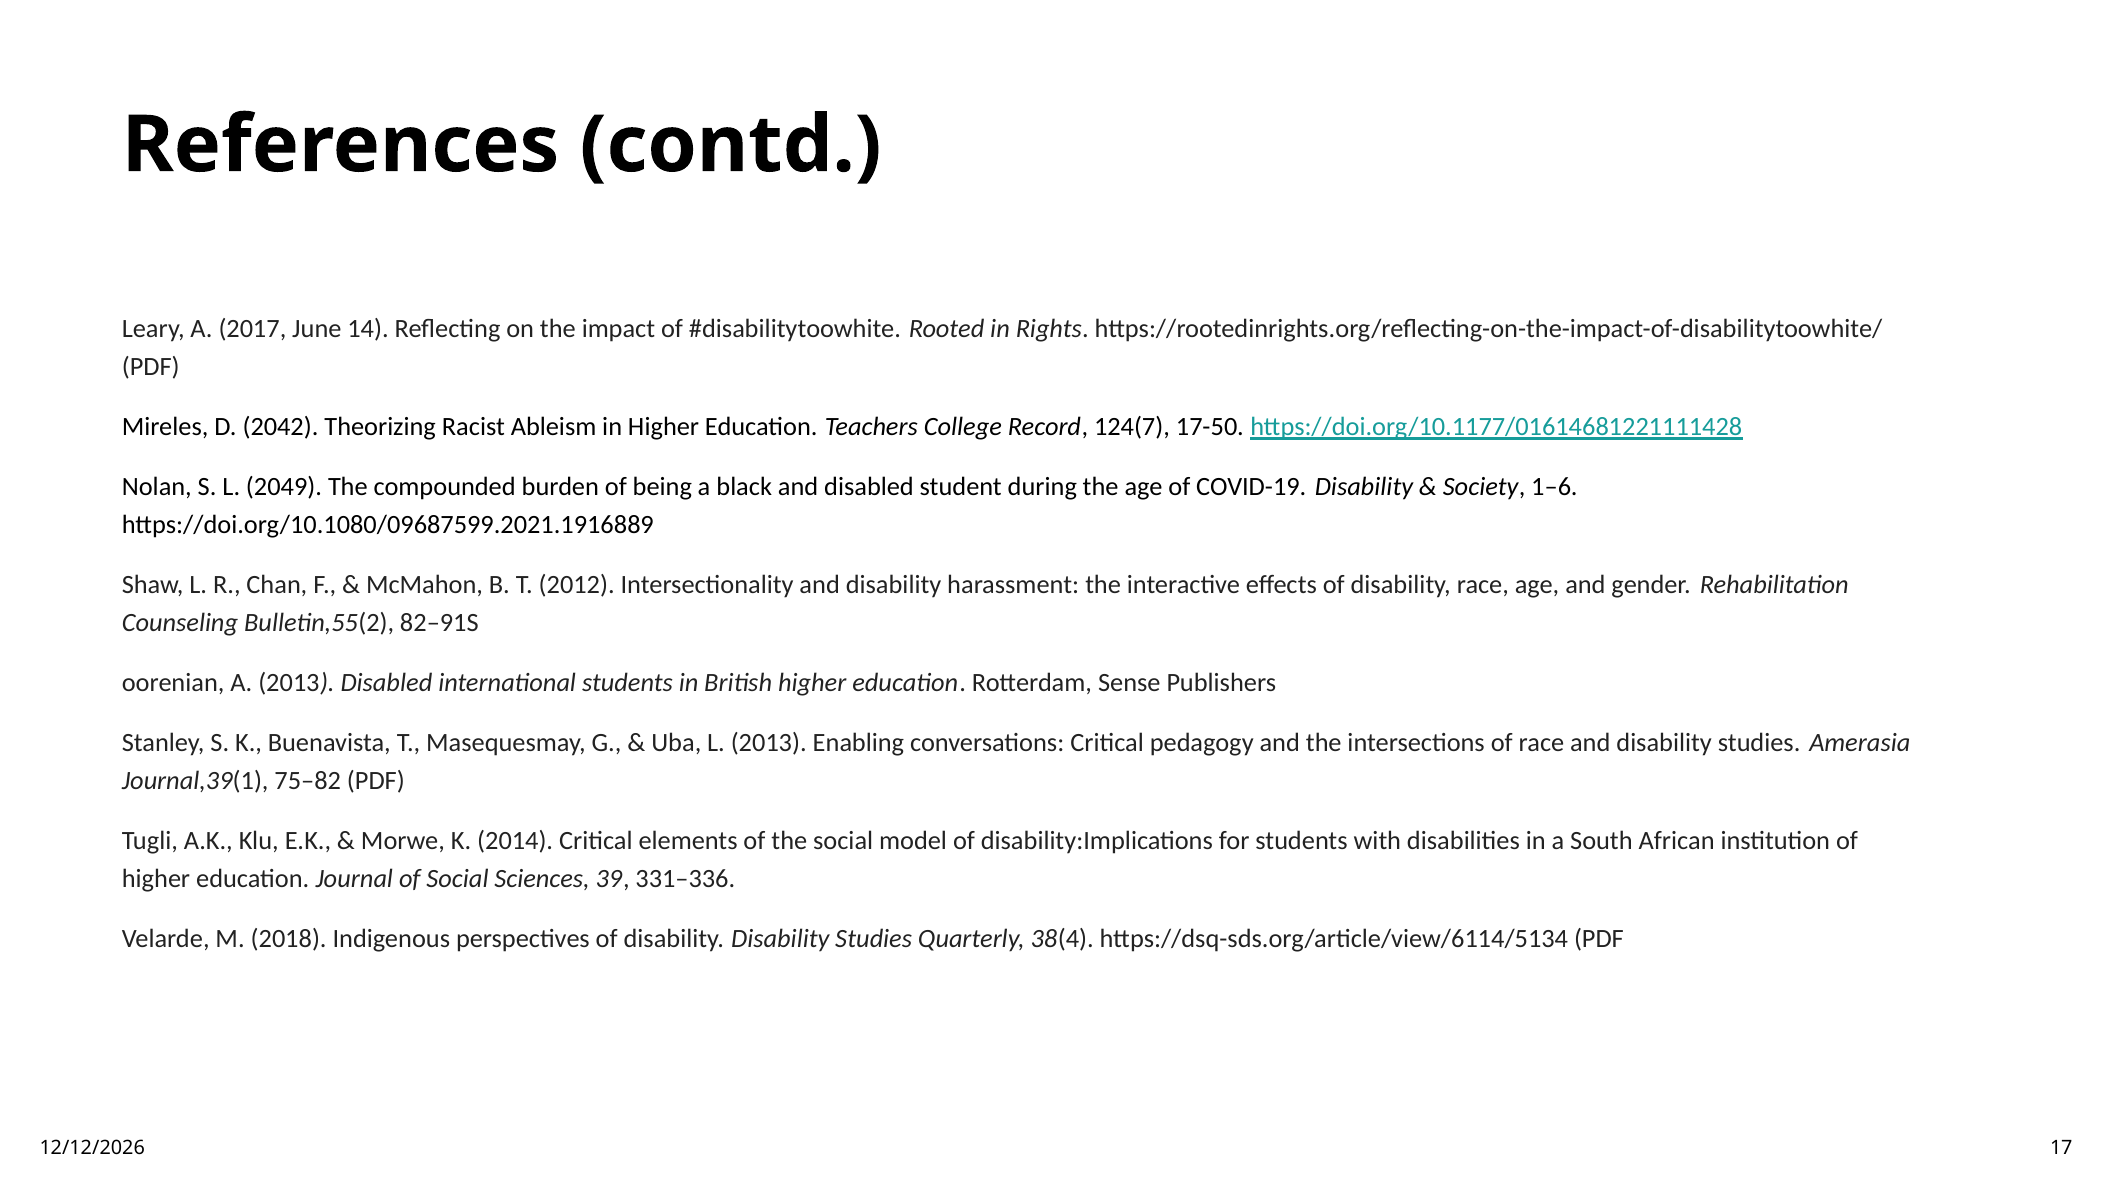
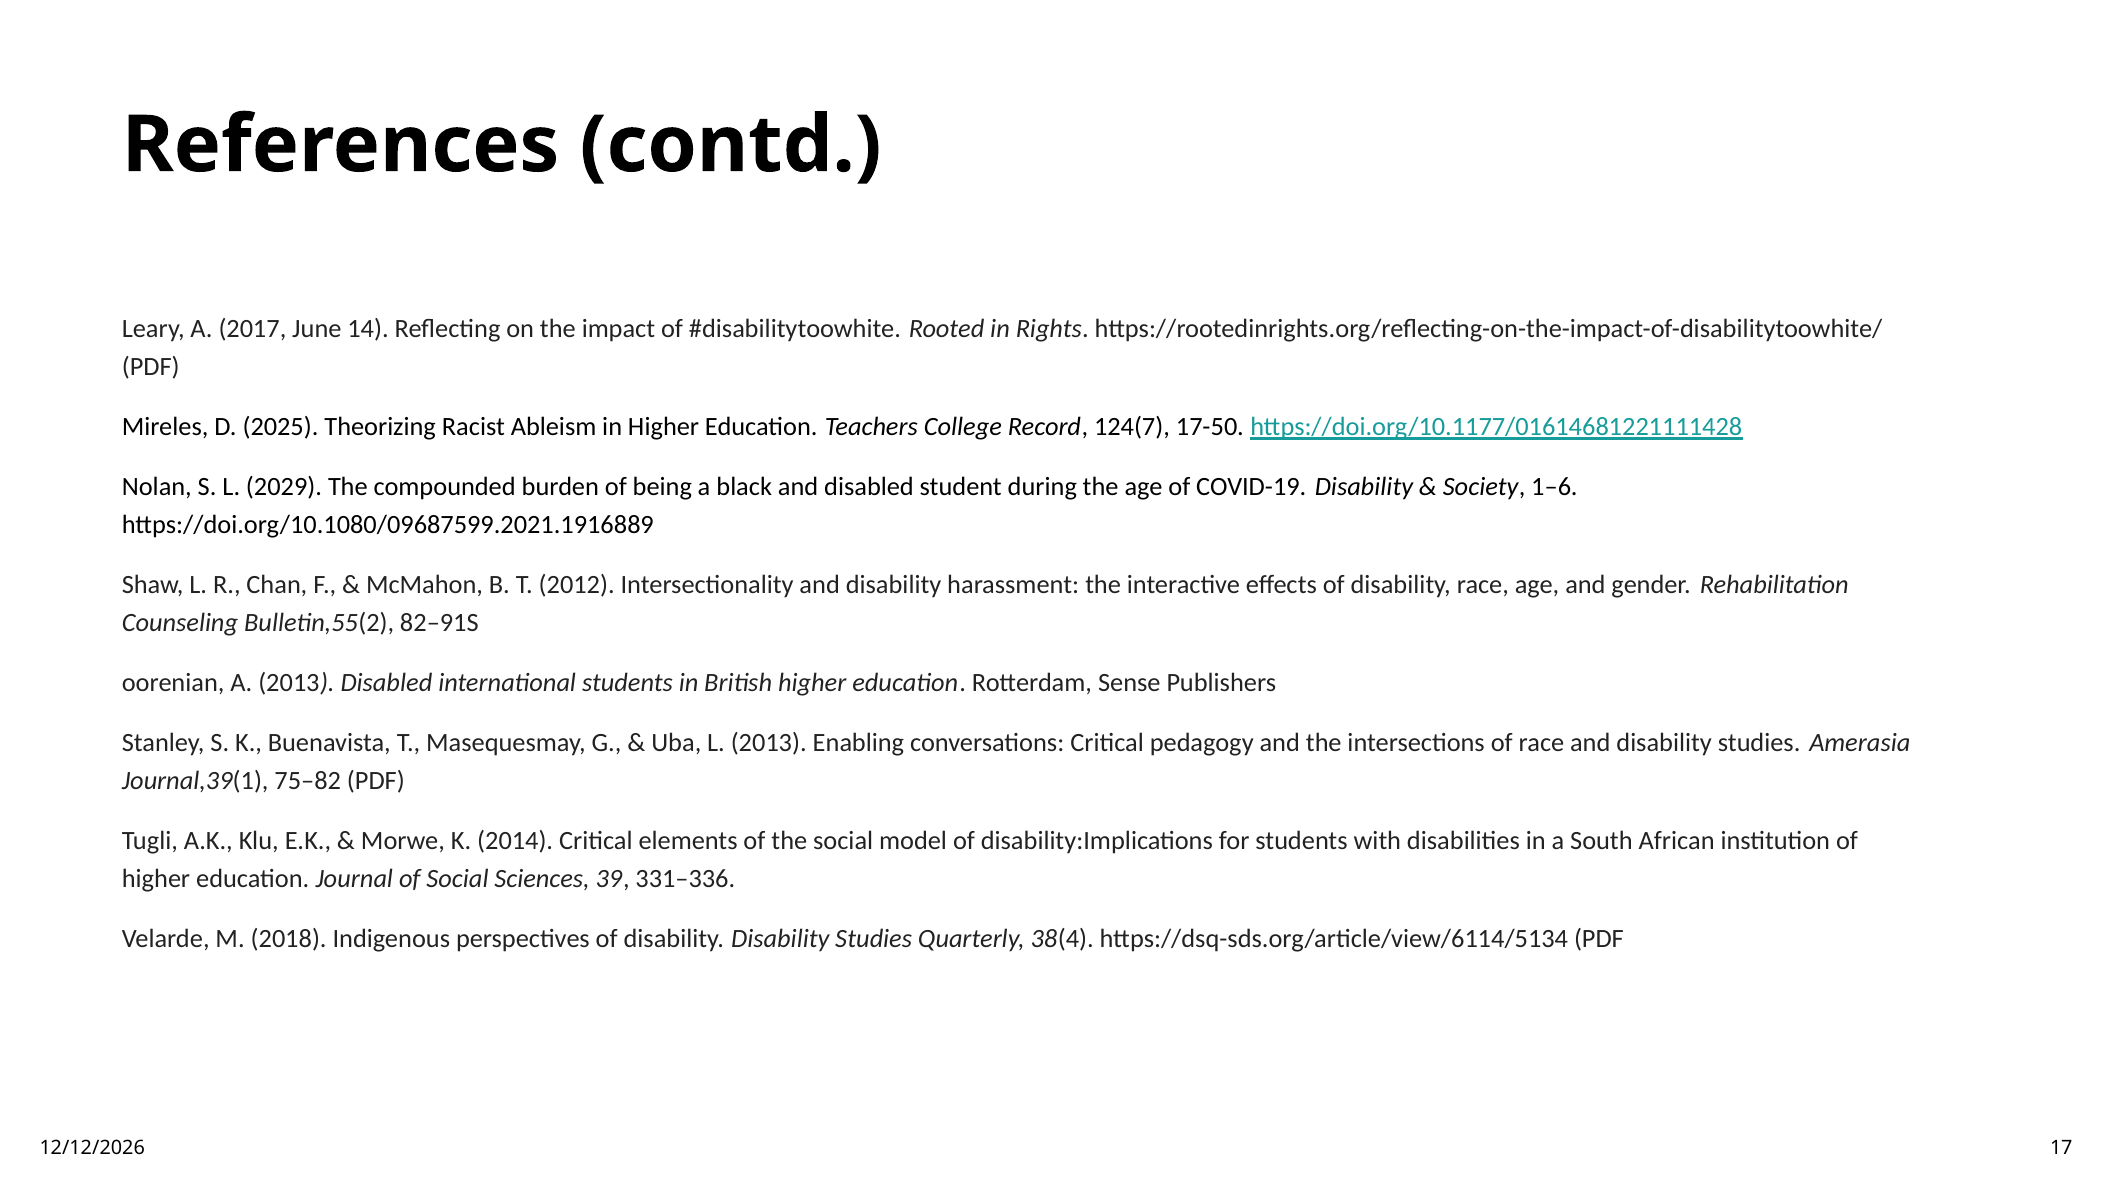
2042: 2042 -> 2025
2049: 2049 -> 2029
